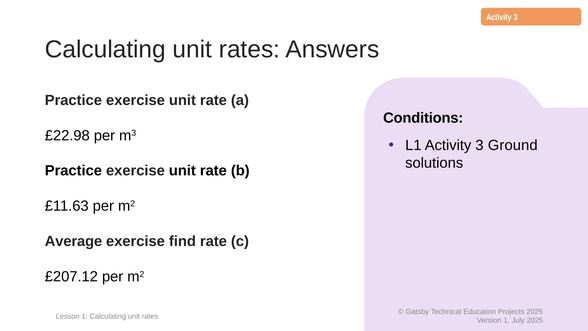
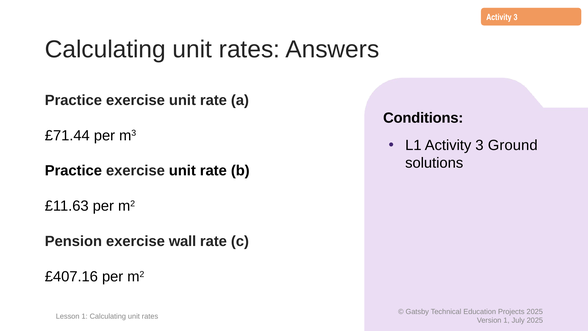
£22.98: £22.98 -> £71.44
Average: Average -> Pension
find: find -> wall
£207.12: £207.12 -> £407.16
